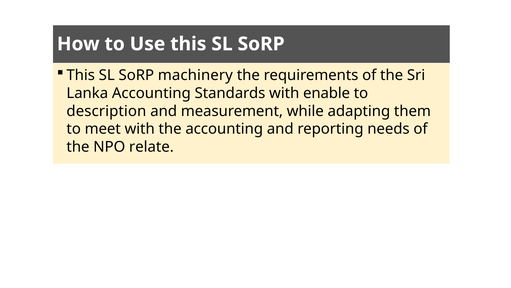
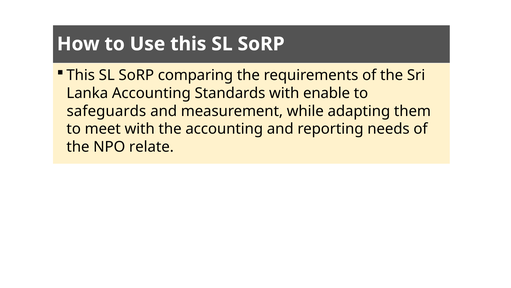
machinery: machinery -> comparing
description: description -> safeguards
